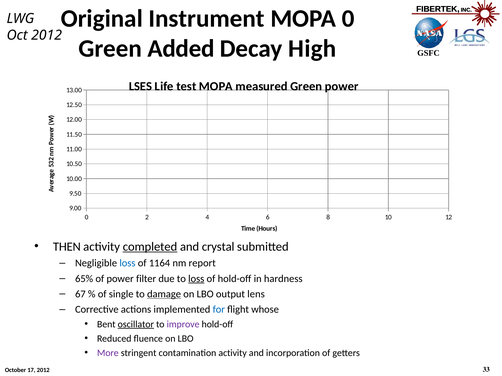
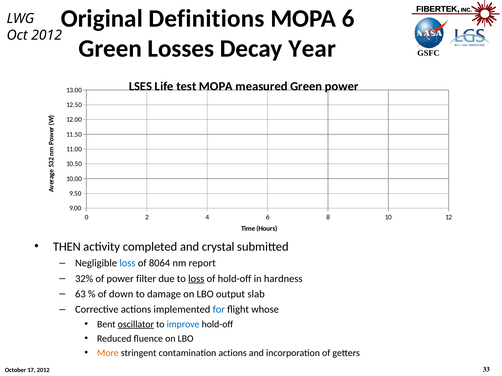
Instrument: Instrument -> Definitions
MOPA 0: 0 -> 6
Added: Added -> Losses
High: High -> Year
completed underline: present -> none
1164: 1164 -> 8064
65%: 65% -> 32%
67: 67 -> 63
single: single -> down
damage underline: present -> none
lens: lens -> slab
improve colour: purple -> blue
More colour: purple -> orange
contamination activity: activity -> actions
